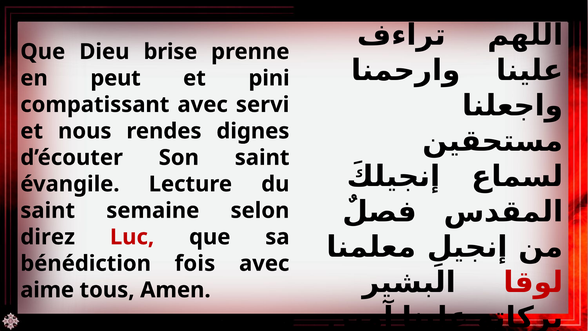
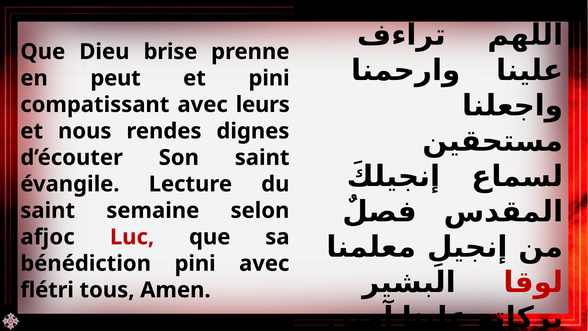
servi: servi -> leurs
direz: direz -> afjoc
bénédiction fois: fois -> pini
aime: aime -> flétri
